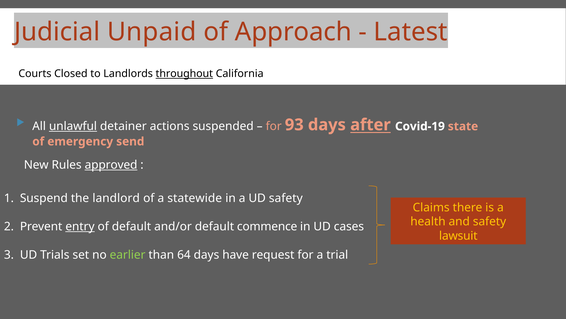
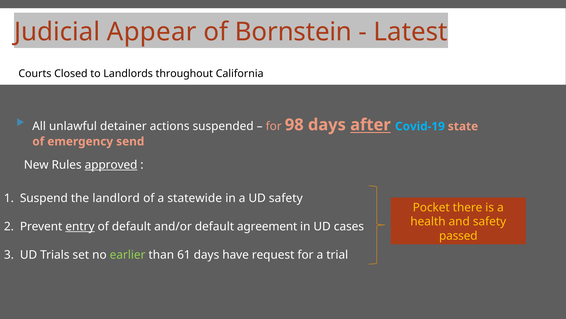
Unpaid: Unpaid -> Appear
Approach: Approach -> Bornstein
throughout underline: present -> none
unlawful underline: present -> none
93: 93 -> 98
Covid-19 colour: white -> light blue
Claims: Claims -> Pocket
commence: commence -> agreement
lawsuit: lawsuit -> passed
64: 64 -> 61
